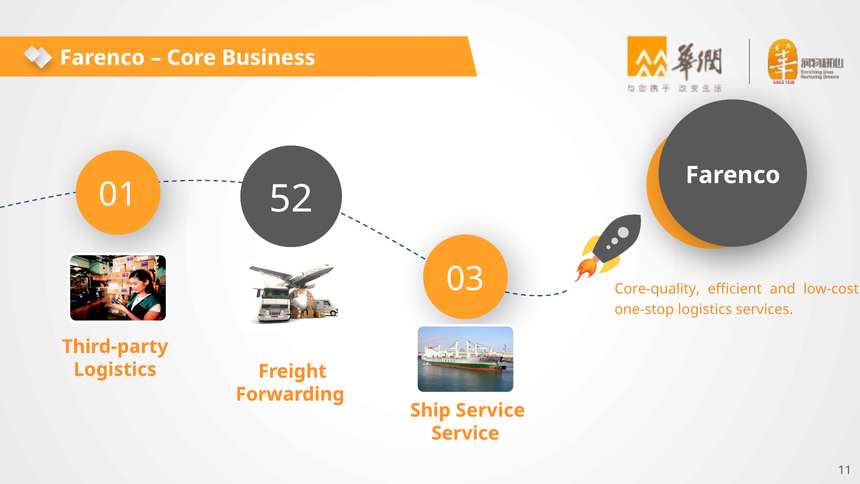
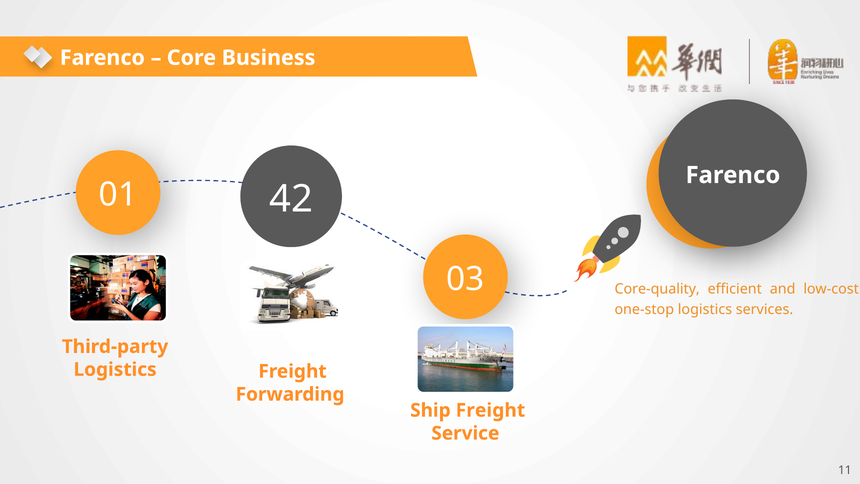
52: 52 -> 42
Ship Service: Service -> Freight
